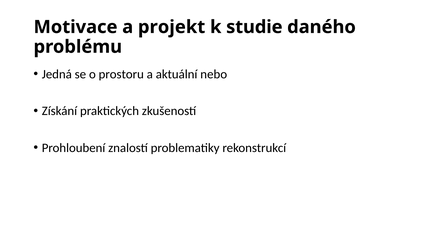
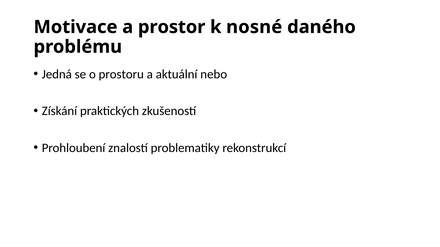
projekt: projekt -> prostor
studie: studie -> nosné
